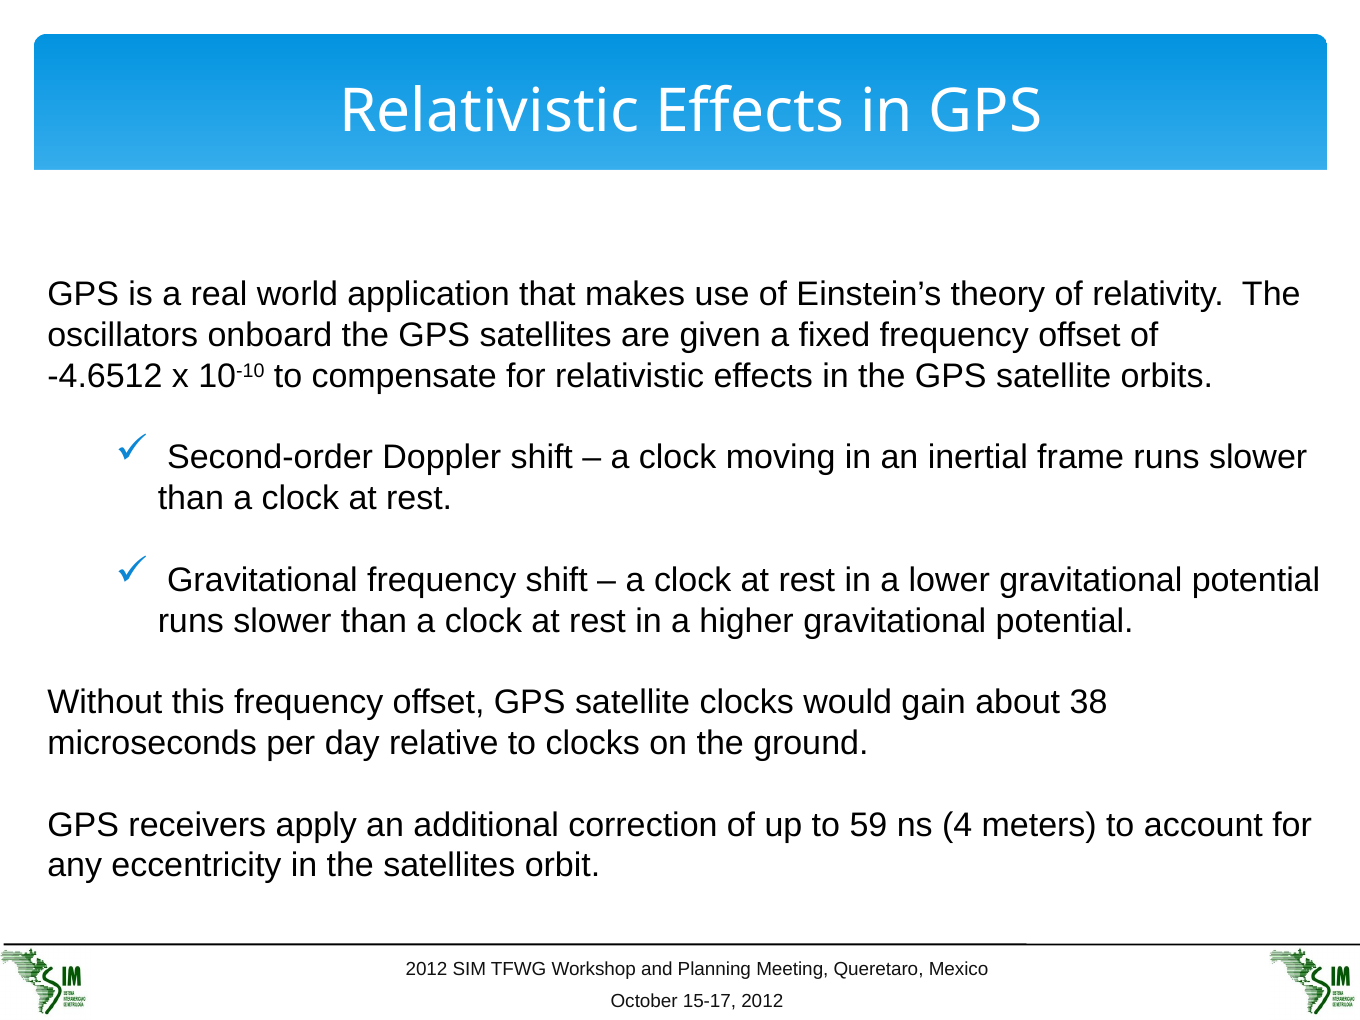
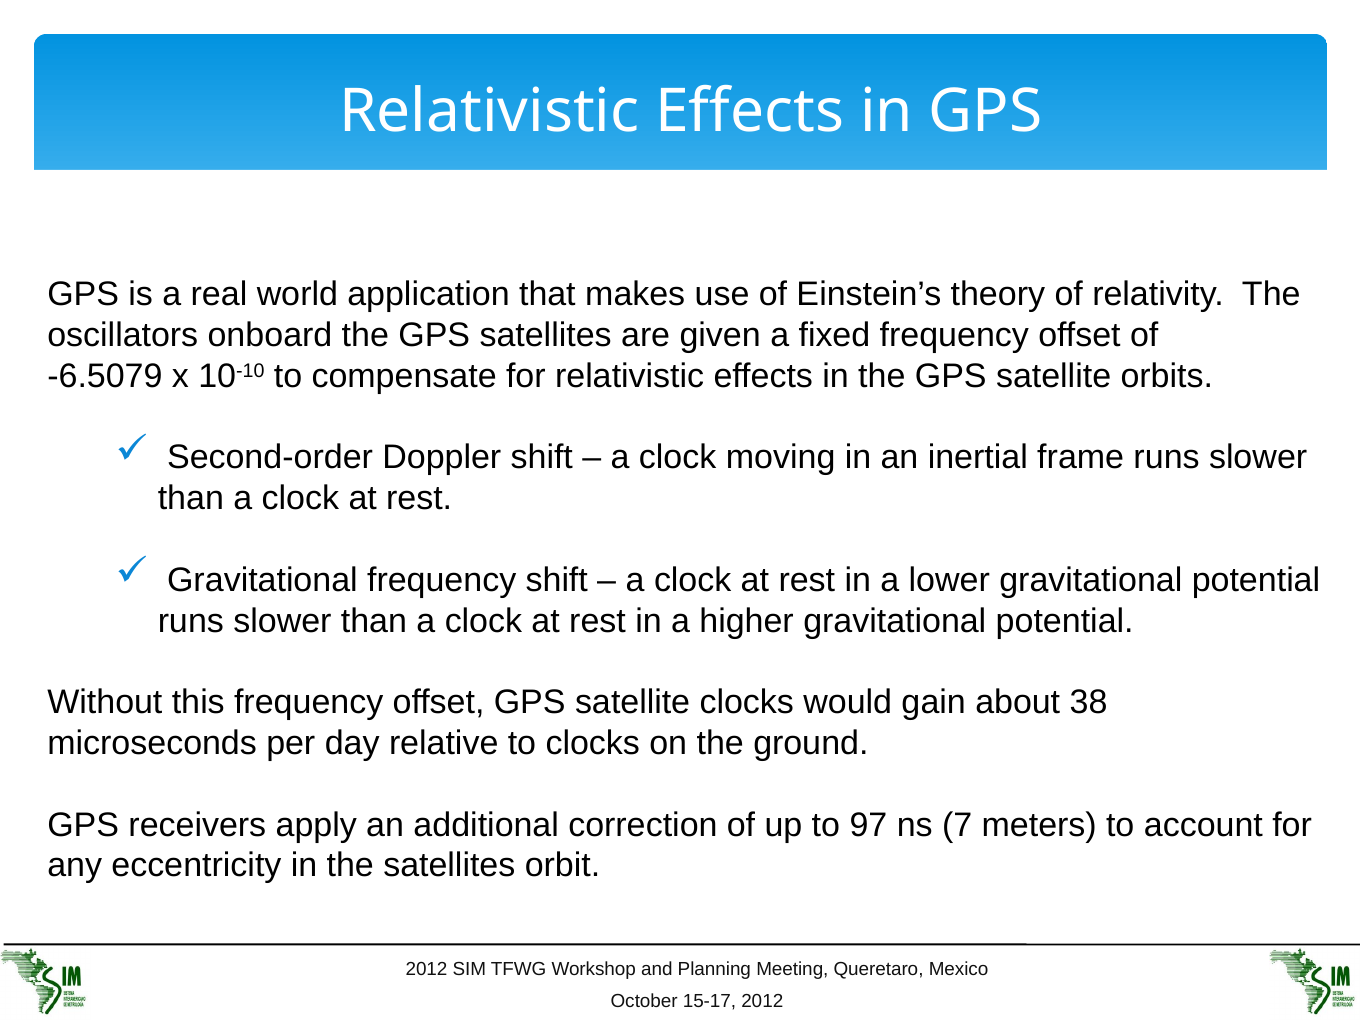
-4.6512: -4.6512 -> -6.5079
59: 59 -> 97
4: 4 -> 7
